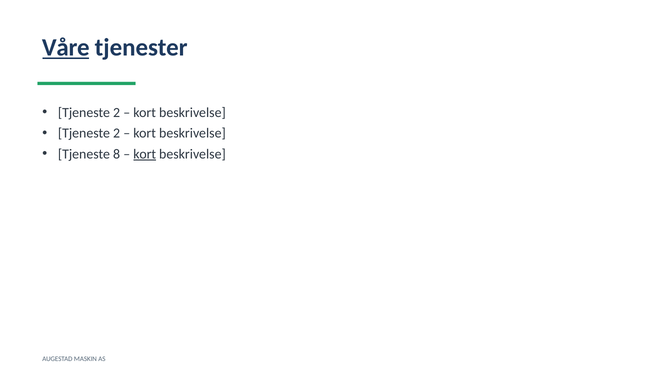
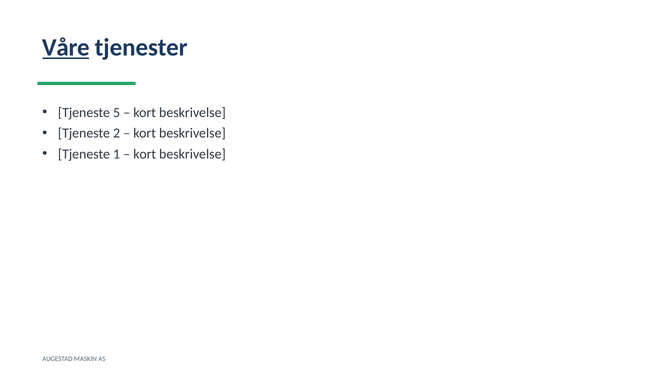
2 at (117, 113): 2 -> 5
8: 8 -> 1
kort at (145, 154) underline: present -> none
